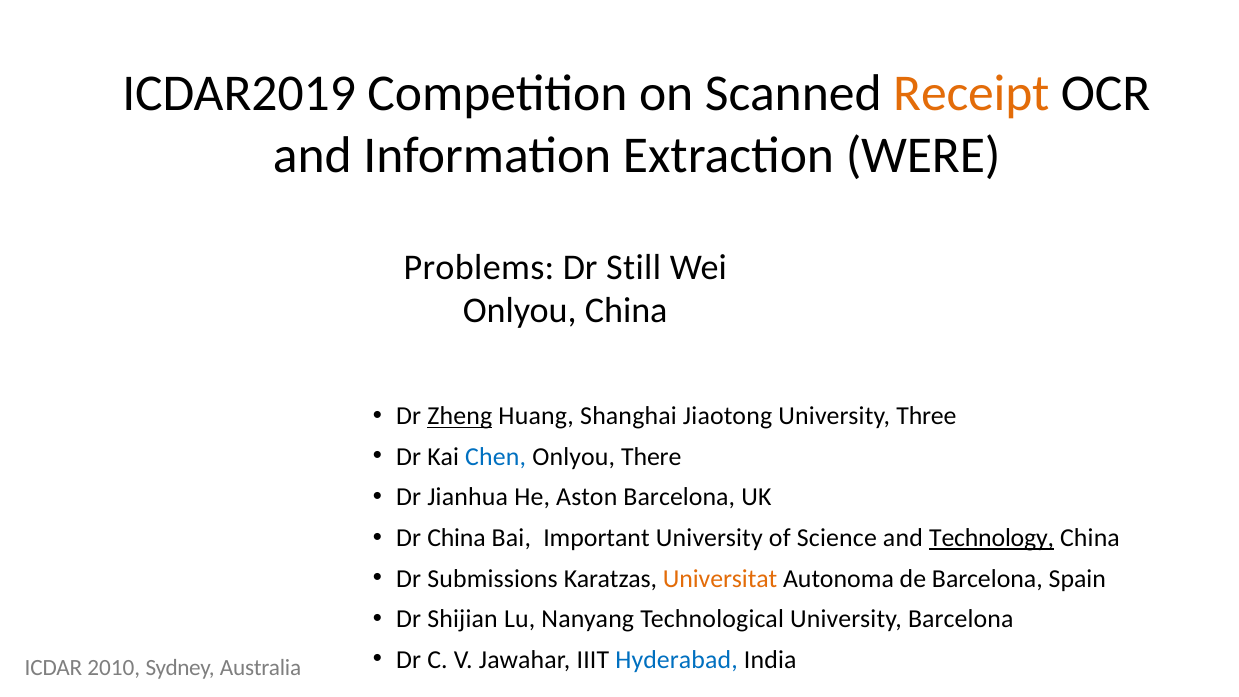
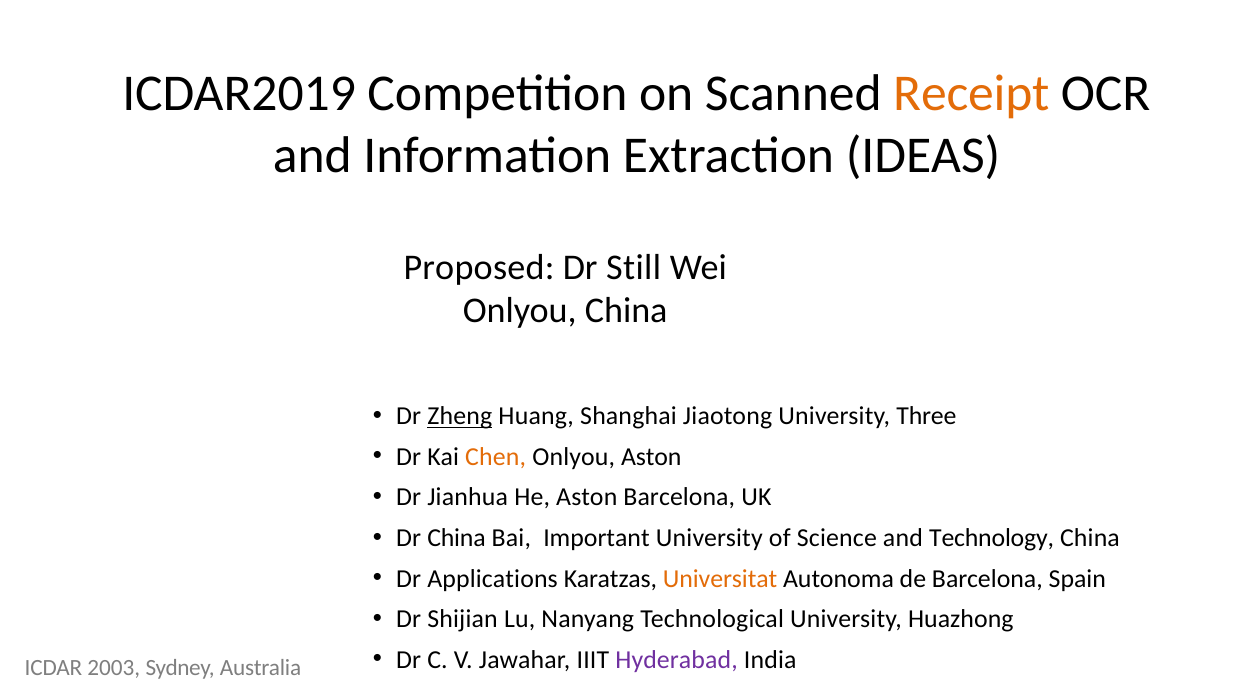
WERE: WERE -> IDEAS
Problems: Problems -> Proposed
Chen colour: blue -> orange
Onlyou There: There -> Aston
Technology underline: present -> none
Submissions: Submissions -> Applications
University Barcelona: Barcelona -> Huazhong
Hyderabad colour: blue -> purple
2010: 2010 -> 2003
